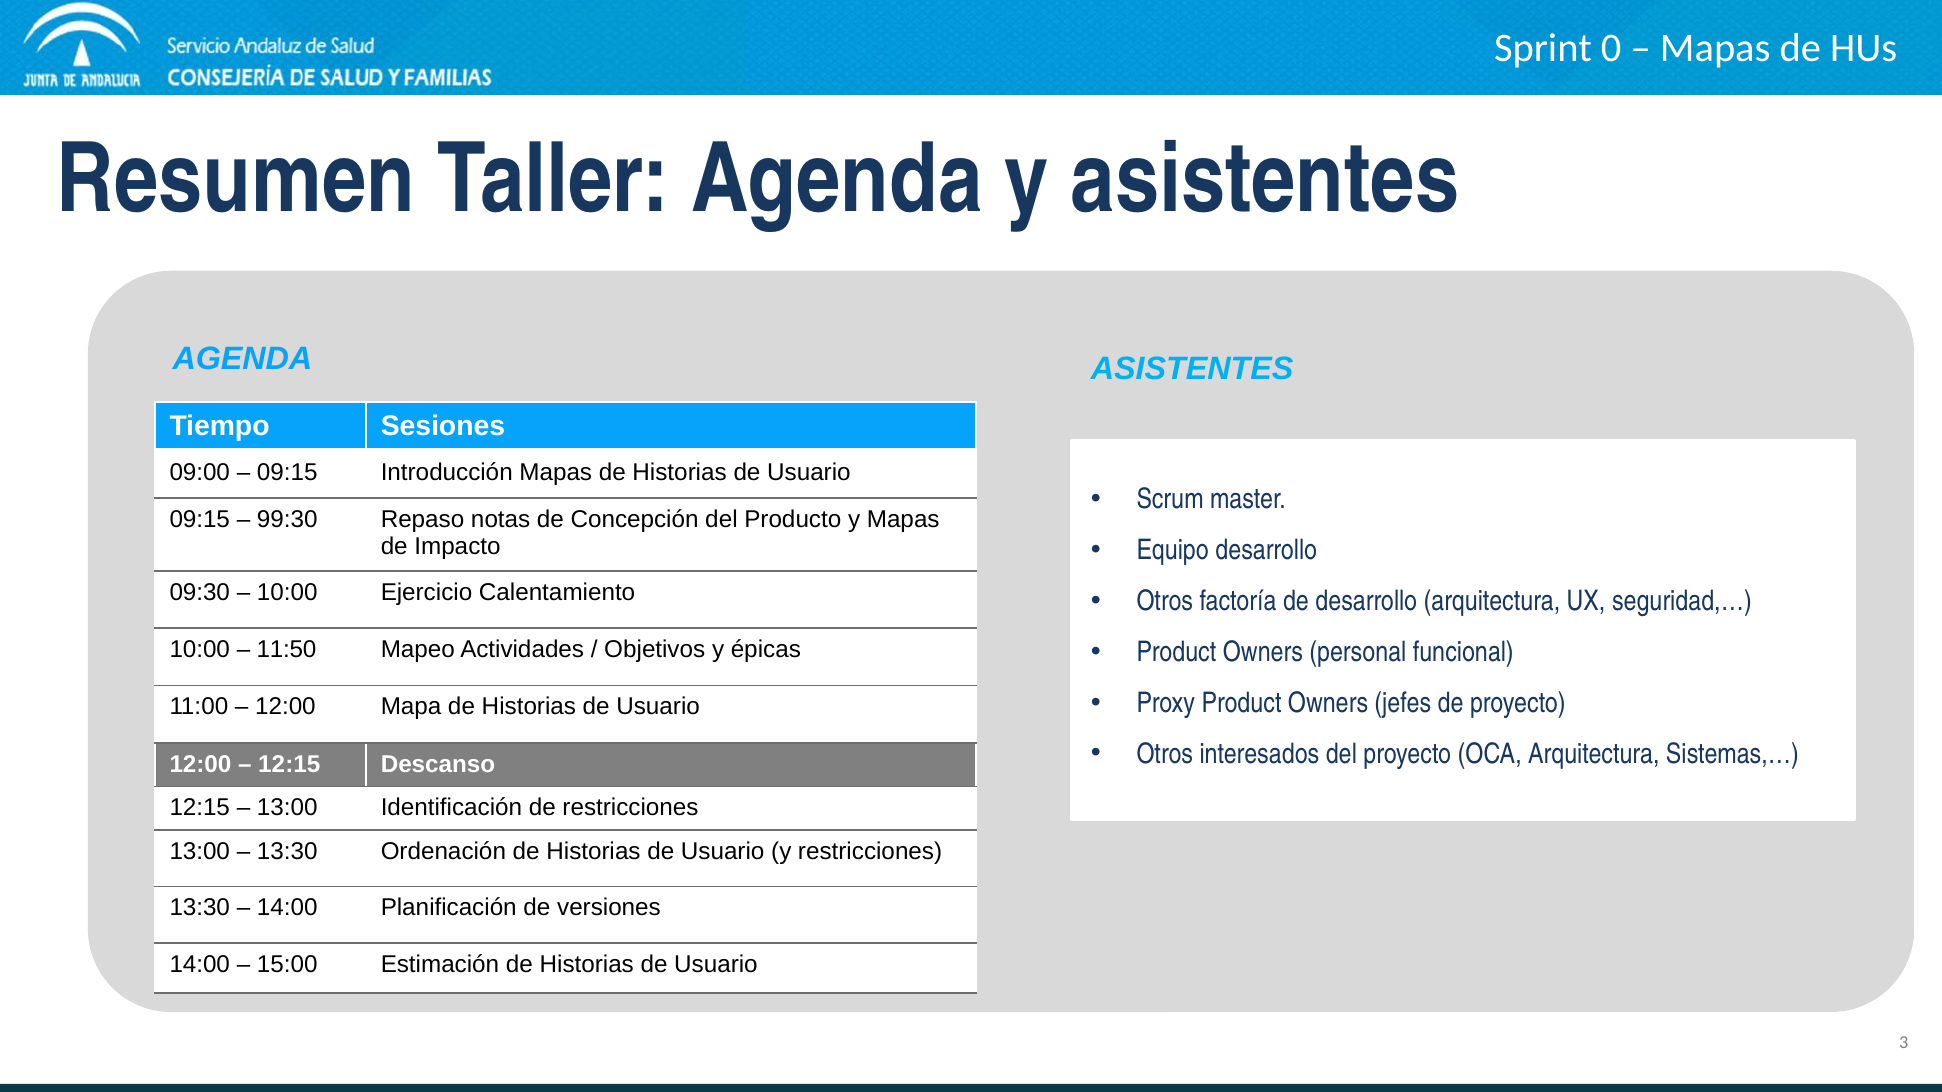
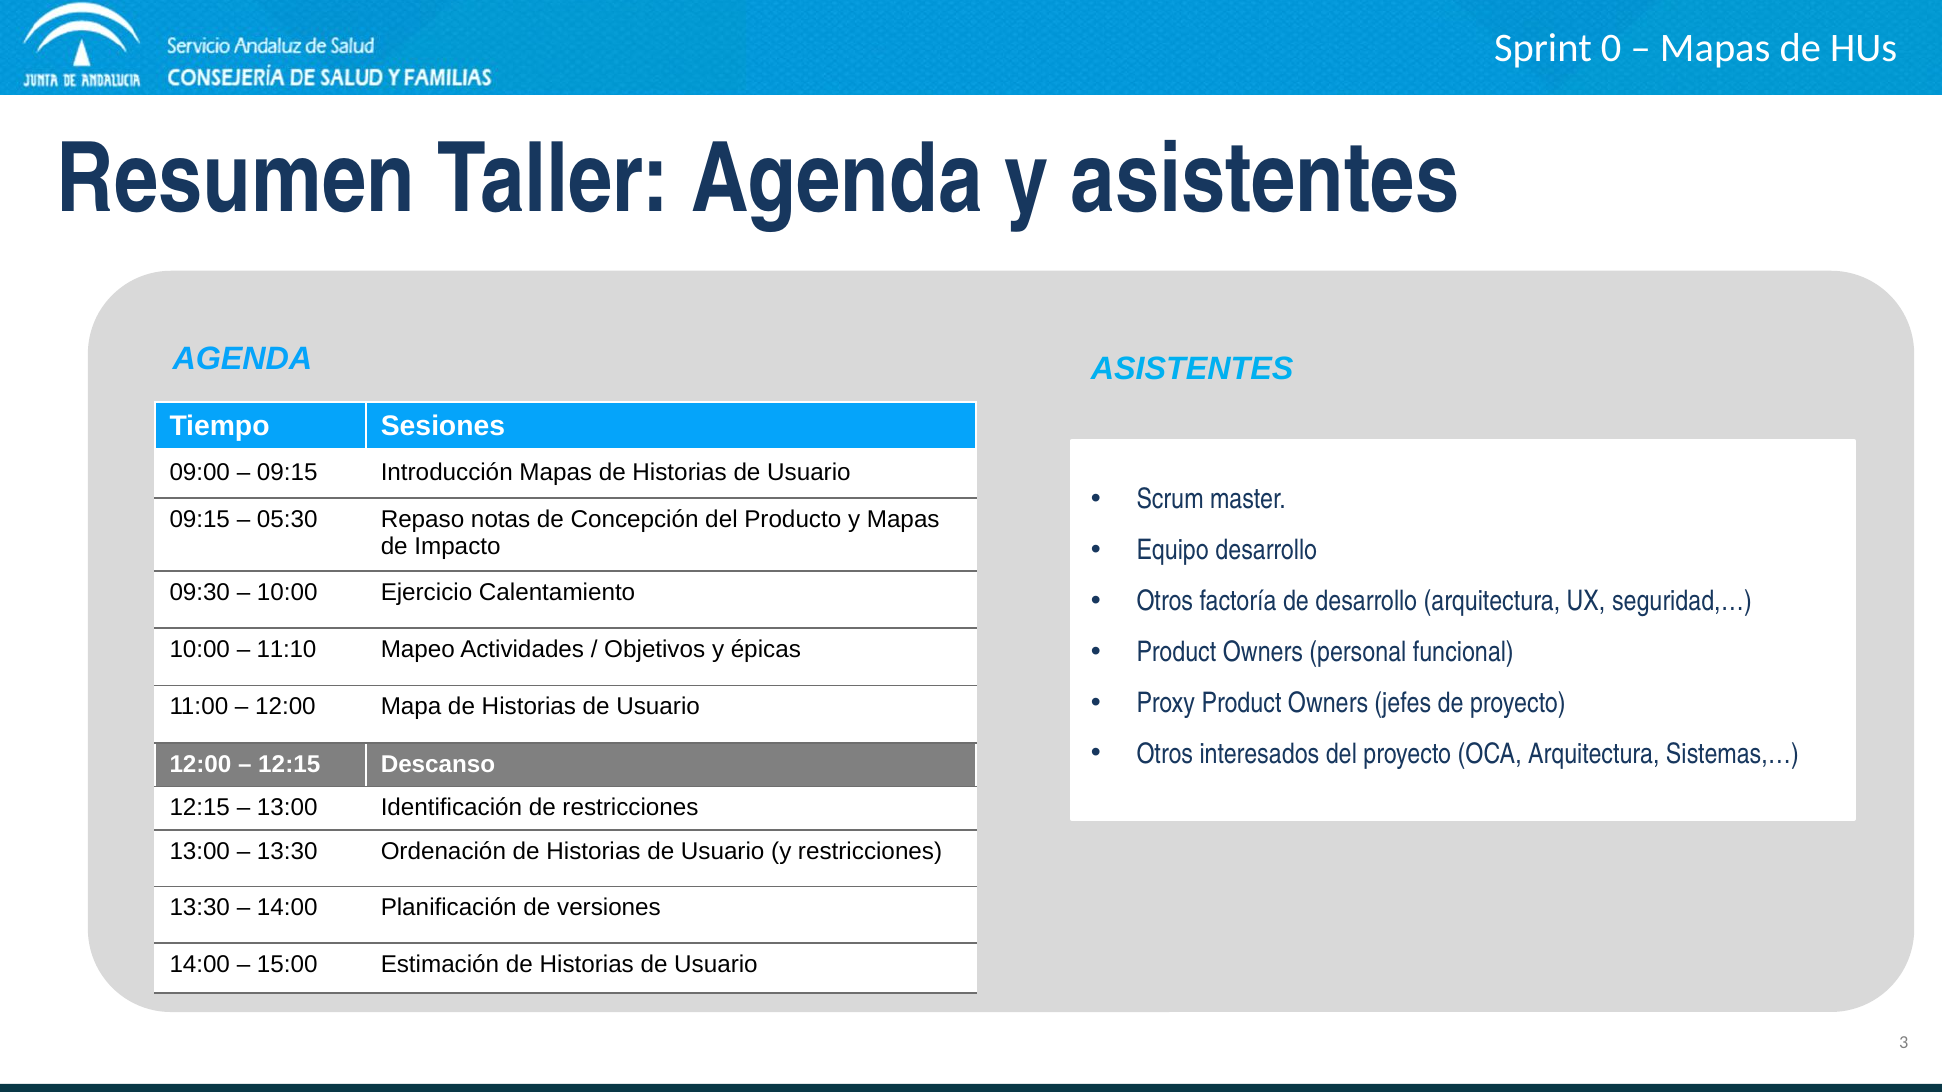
99:30: 99:30 -> 05:30
11:50: 11:50 -> 11:10
